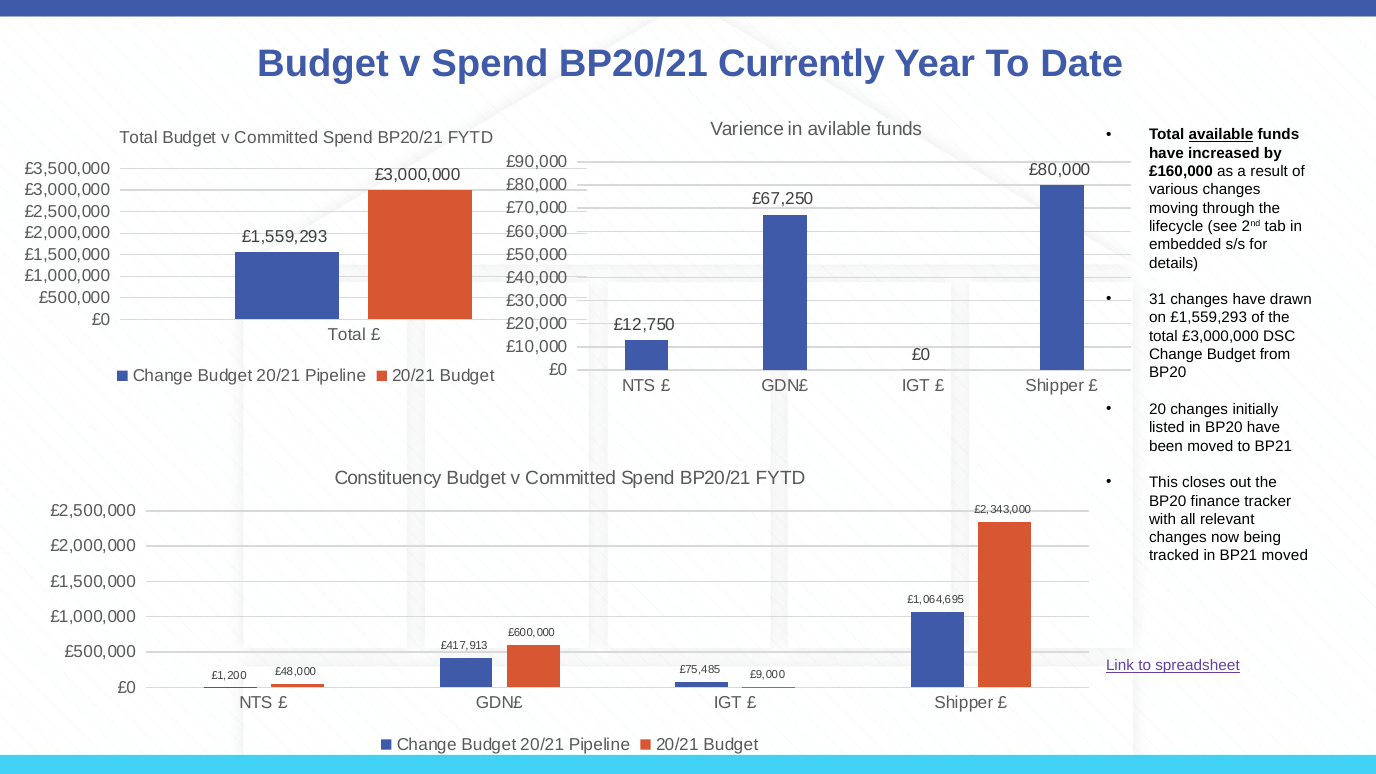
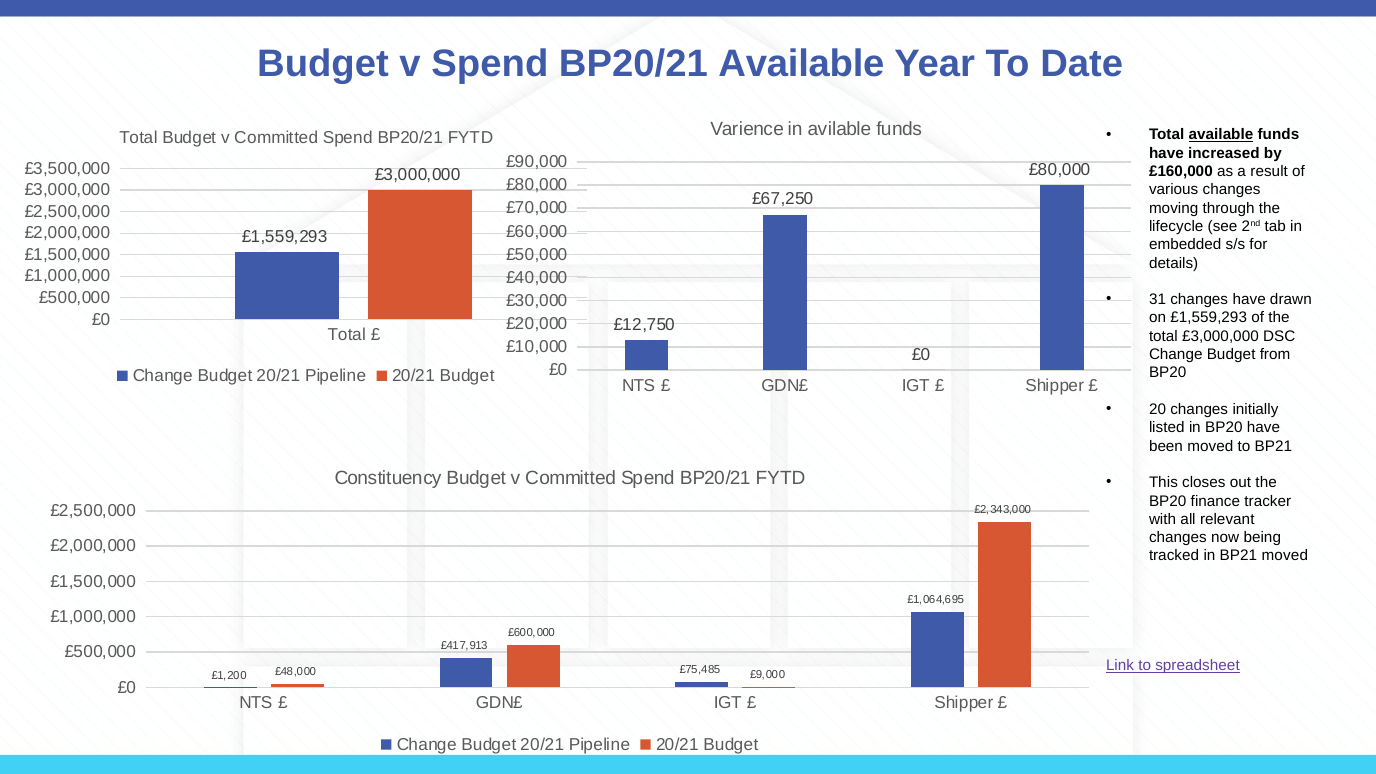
BP20/21 Currently: Currently -> Available
